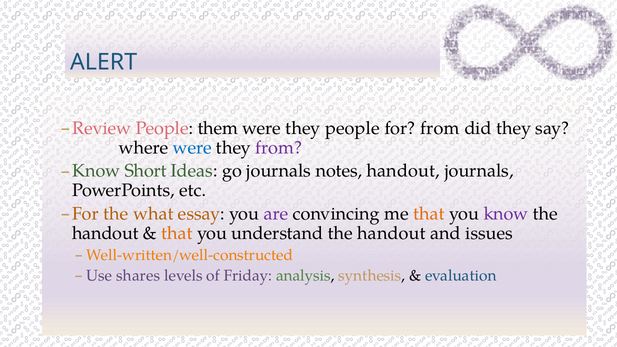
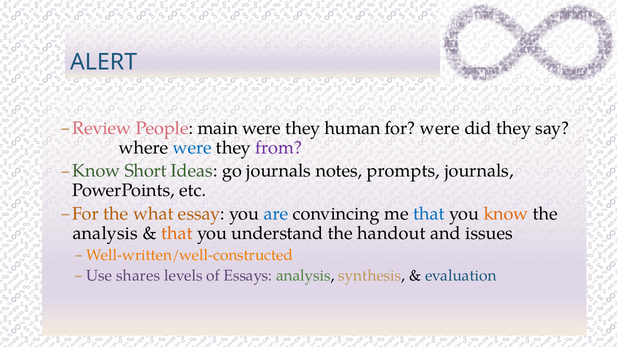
them: them -> main
they people: people -> human
for from: from -> were
notes handout: handout -> prompts
are colour: purple -> blue
that at (429, 214) colour: orange -> blue
know at (506, 214) colour: purple -> orange
handout at (105, 233): handout -> analysis
Friday: Friday -> Essays
